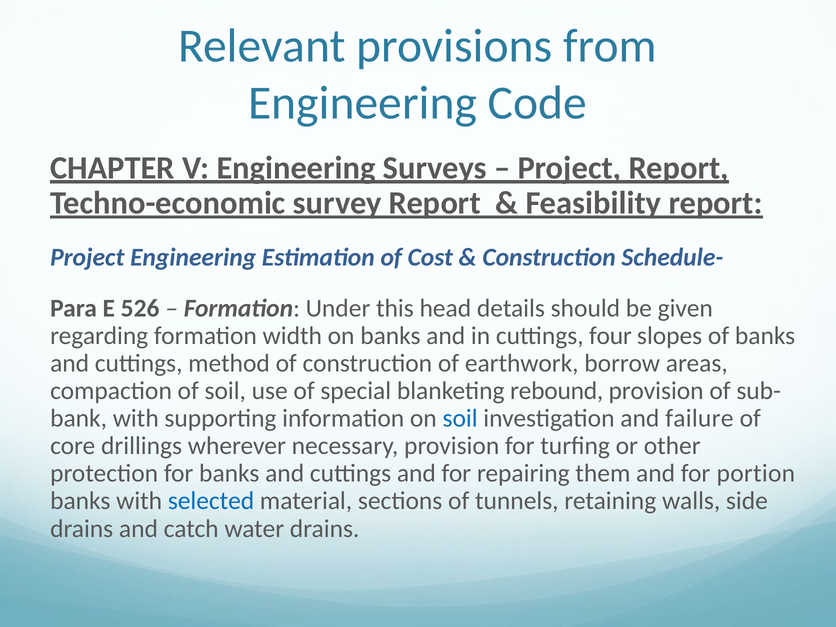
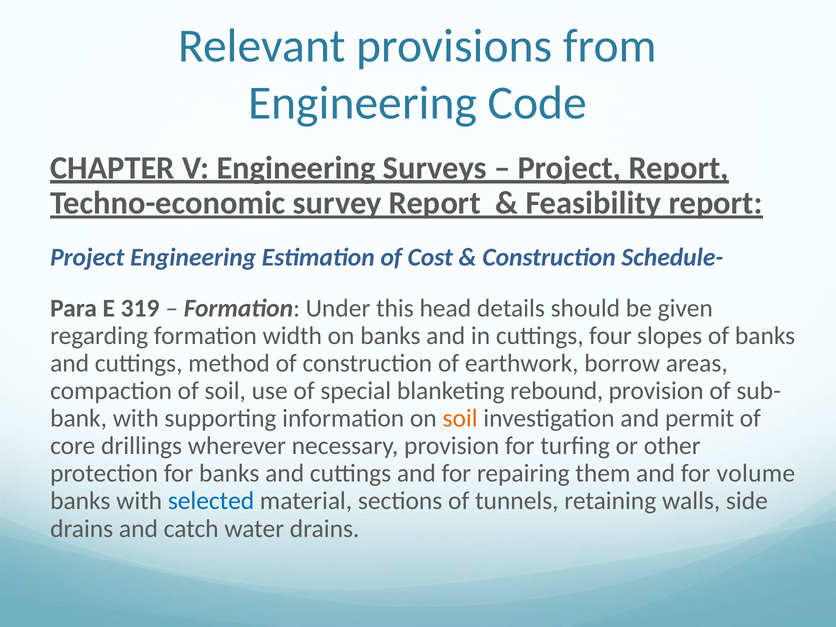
526: 526 -> 319
soil at (460, 418) colour: blue -> orange
failure: failure -> permit
portion: portion -> volume
